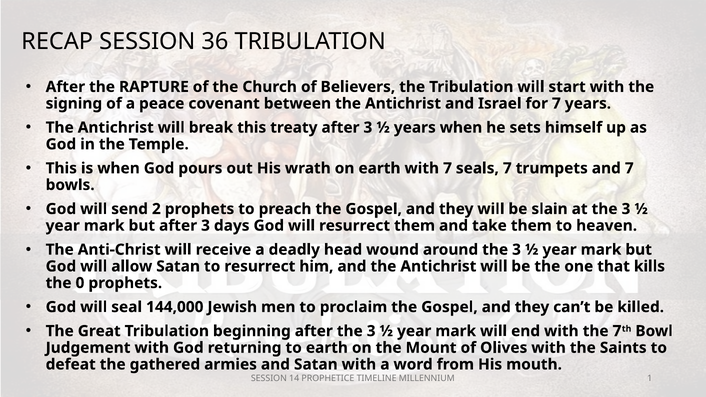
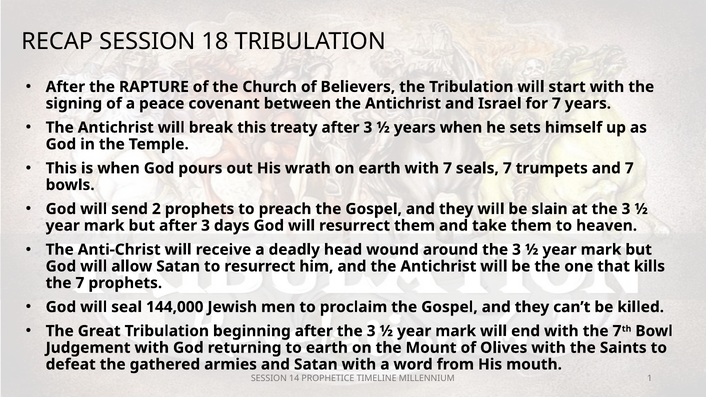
36: 36 -> 18
the 0: 0 -> 7
